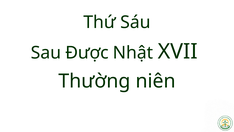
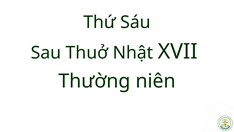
Được: Được -> Thuở
